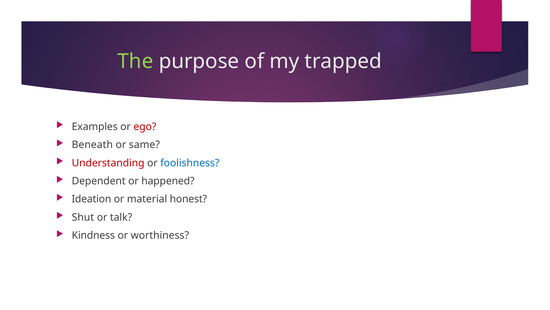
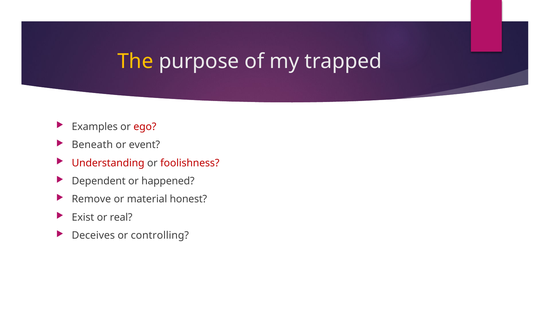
The colour: light green -> yellow
same: same -> event
foolishness colour: blue -> red
Ideation: Ideation -> Remove
Shut: Shut -> Exist
talk: talk -> real
Kindness: Kindness -> Deceives
worthiness: worthiness -> controlling
